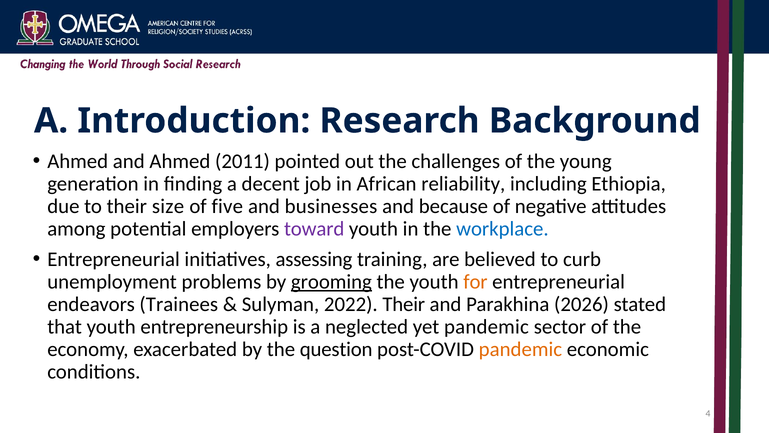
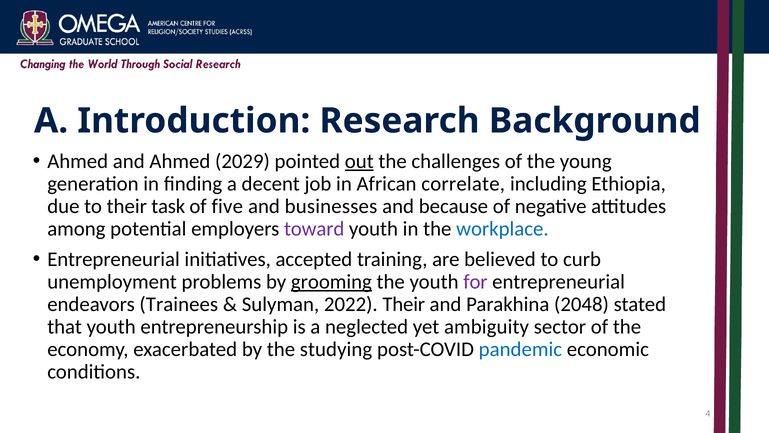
2011: 2011 -> 2029
out underline: none -> present
reliability: reliability -> correlate
size: size -> task
assessing: assessing -> accepted
for colour: orange -> purple
2026: 2026 -> 2048
yet pandemic: pandemic -> ambiguity
question: question -> studying
pandemic at (520, 349) colour: orange -> blue
